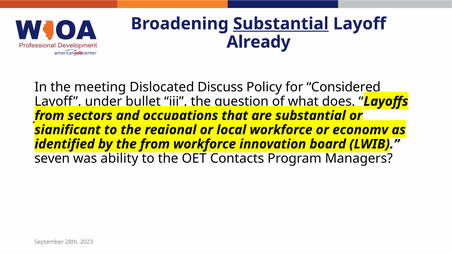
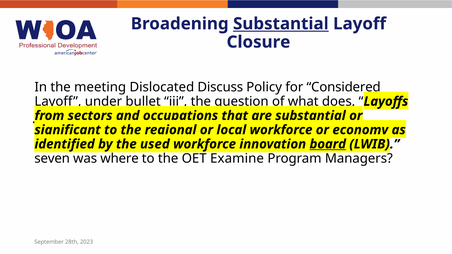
Already: Already -> Closure
the from: from -> used
board underline: none -> present
ability: ability -> where
Contacts: Contacts -> Examine
